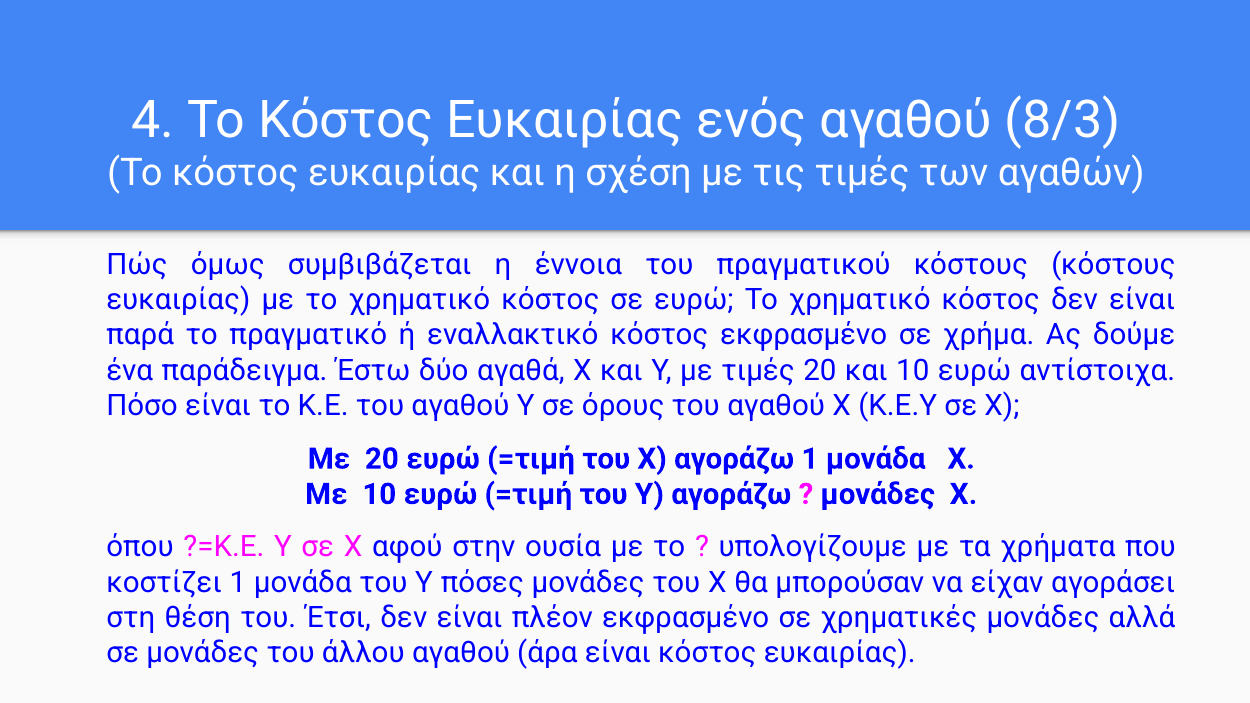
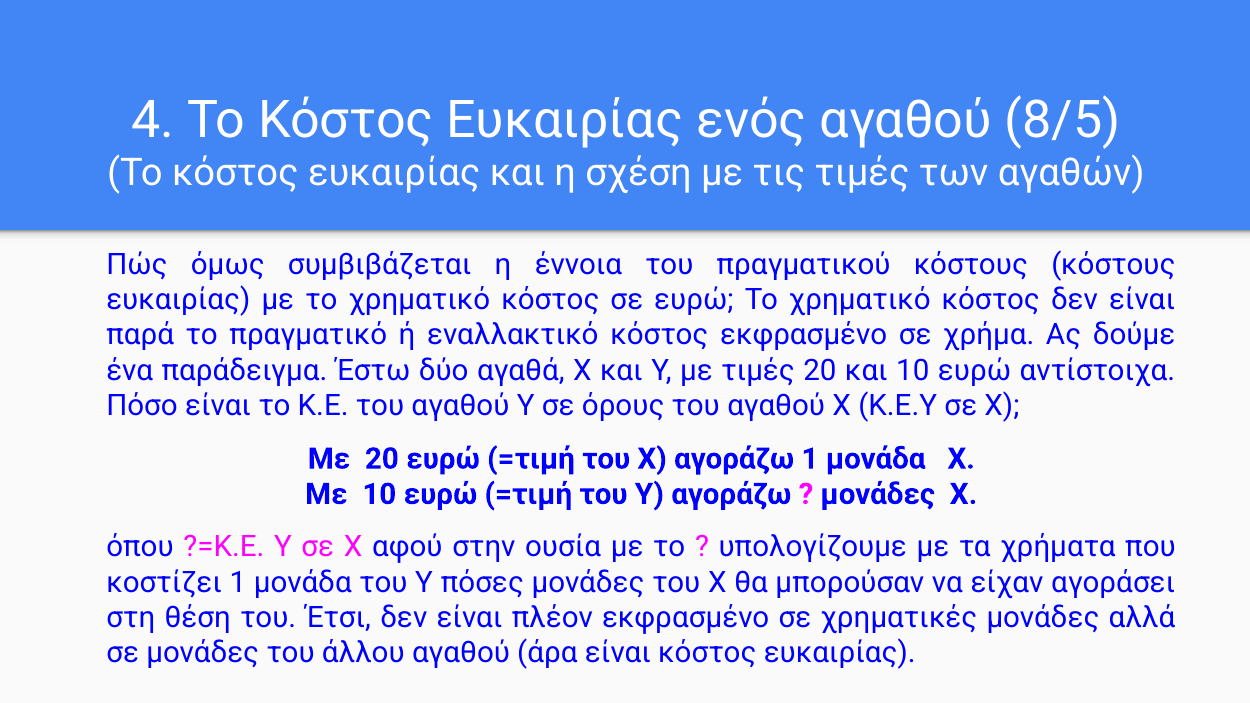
8/3: 8/3 -> 8/5
